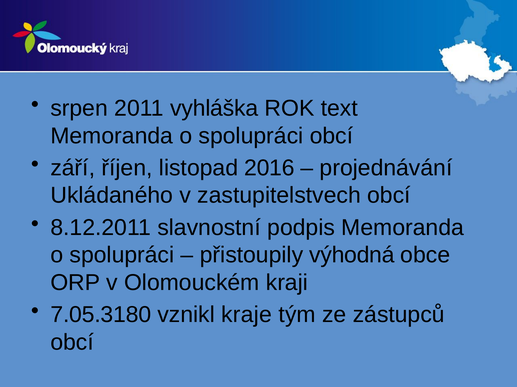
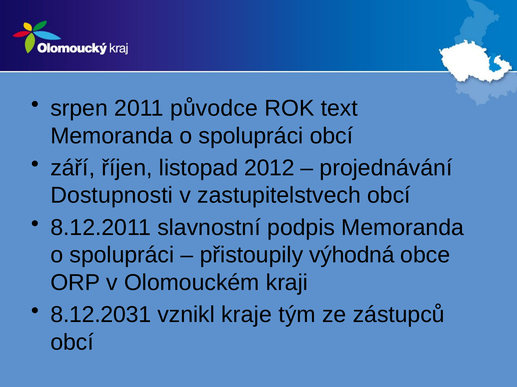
vyhláška: vyhláška -> původce
2016: 2016 -> 2012
Ukládaného: Ukládaného -> Dostupnosti
7.05.3180: 7.05.3180 -> 8.12.2031
